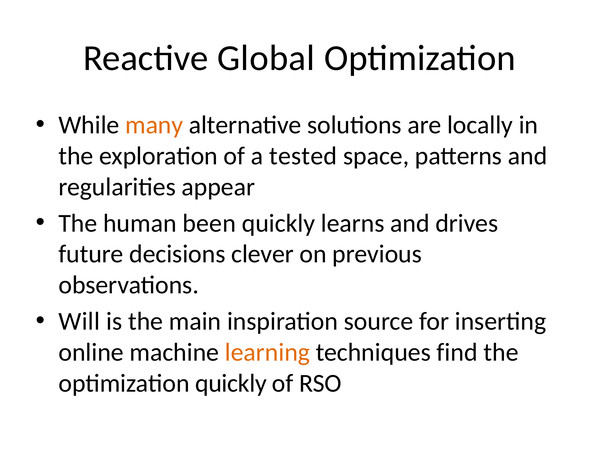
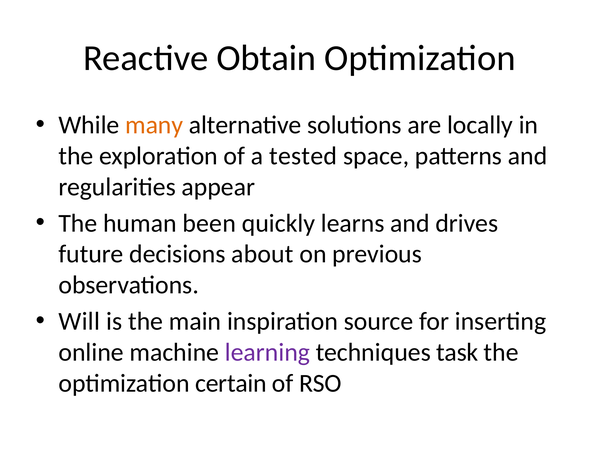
Global: Global -> Obtain
clever: clever -> about
learning colour: orange -> purple
find: find -> task
optimization quickly: quickly -> certain
